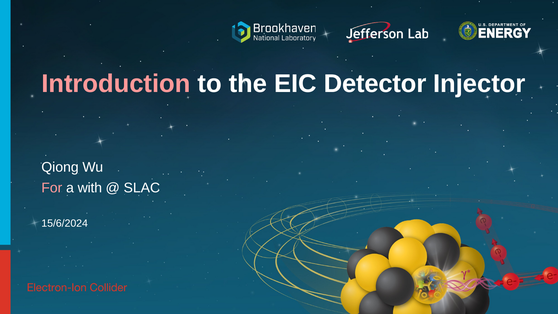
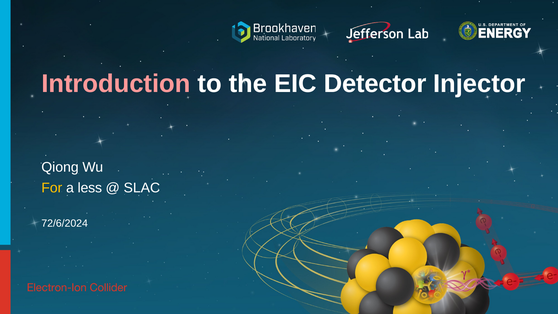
For colour: pink -> yellow
with: with -> less
15/6/2024: 15/6/2024 -> 72/6/2024
